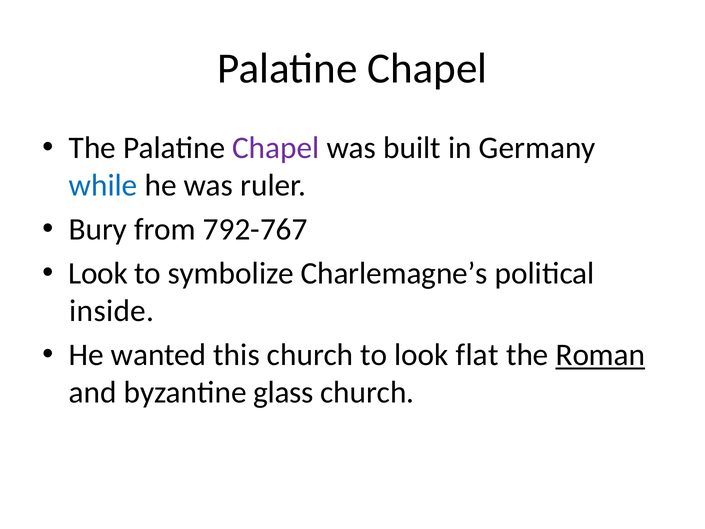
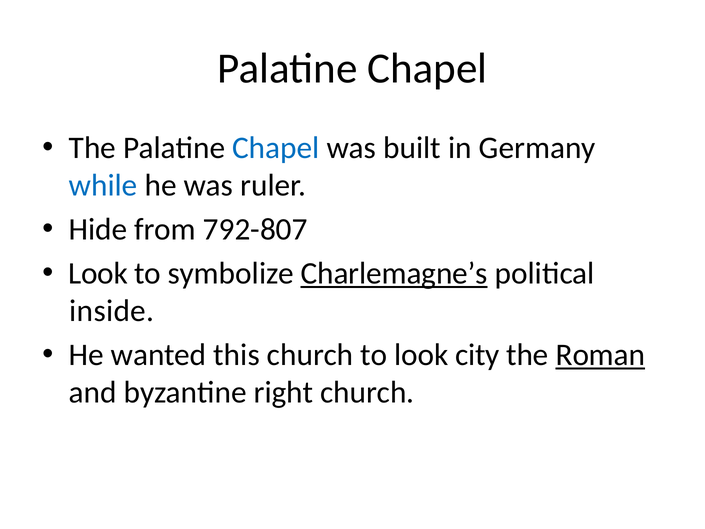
Chapel at (276, 148) colour: purple -> blue
Bury: Bury -> Hide
792-767: 792-767 -> 792-807
Charlemagne’s underline: none -> present
flat: flat -> city
glass: glass -> right
